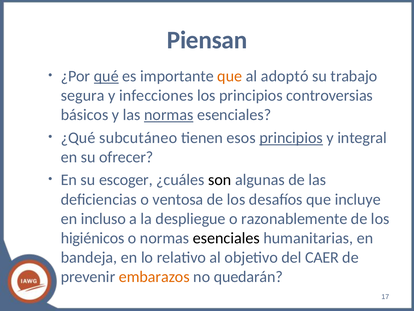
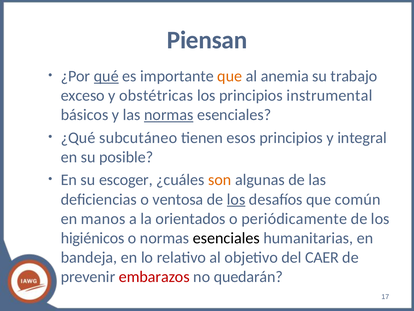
adoptó: adoptó -> anemia
segura: segura -> exceso
infecciones: infecciones -> obstétricas
controversias: controversias -> instrumental
principios at (291, 138) underline: present -> none
ofrecer: ofrecer -> posible
son colour: black -> orange
los at (236, 199) underline: none -> present
incluye: incluye -> común
incluso: incluso -> manos
despliegue: despliegue -> orientados
razonablemente: razonablemente -> periódicamente
embarazos colour: orange -> red
